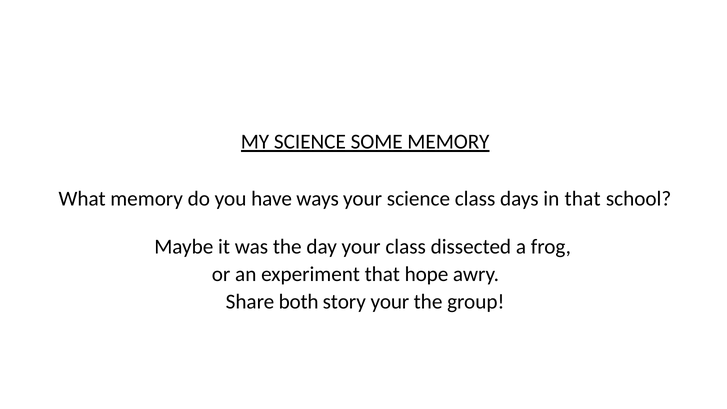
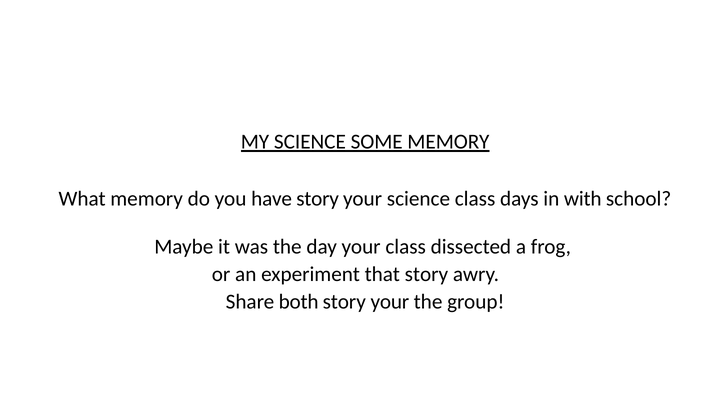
have ways: ways -> story
in that: that -> with
that hope: hope -> story
